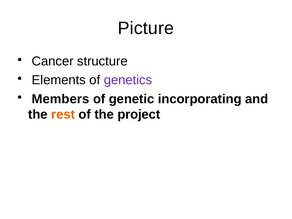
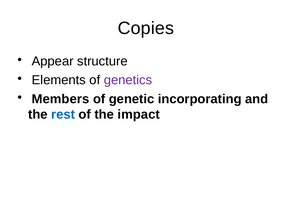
Picture: Picture -> Copies
Cancer: Cancer -> Appear
rest colour: orange -> blue
project: project -> impact
